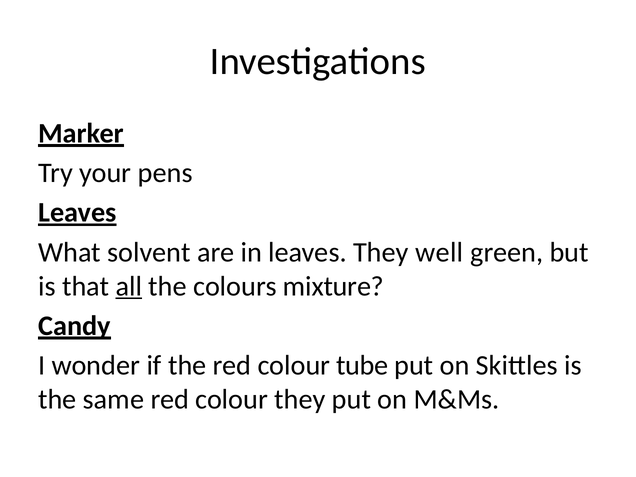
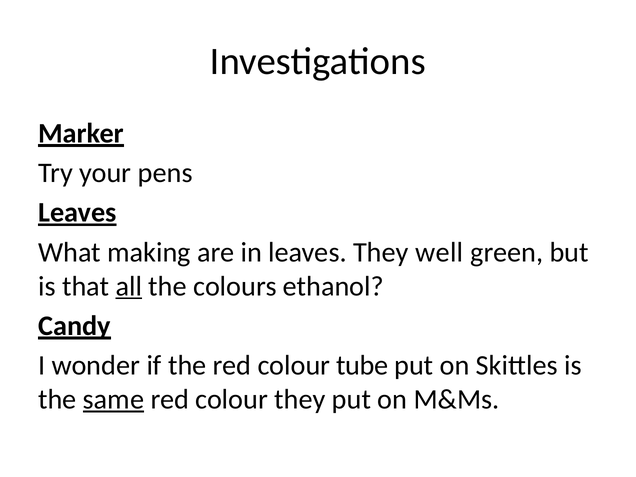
solvent: solvent -> making
mixture: mixture -> ethanol
same underline: none -> present
